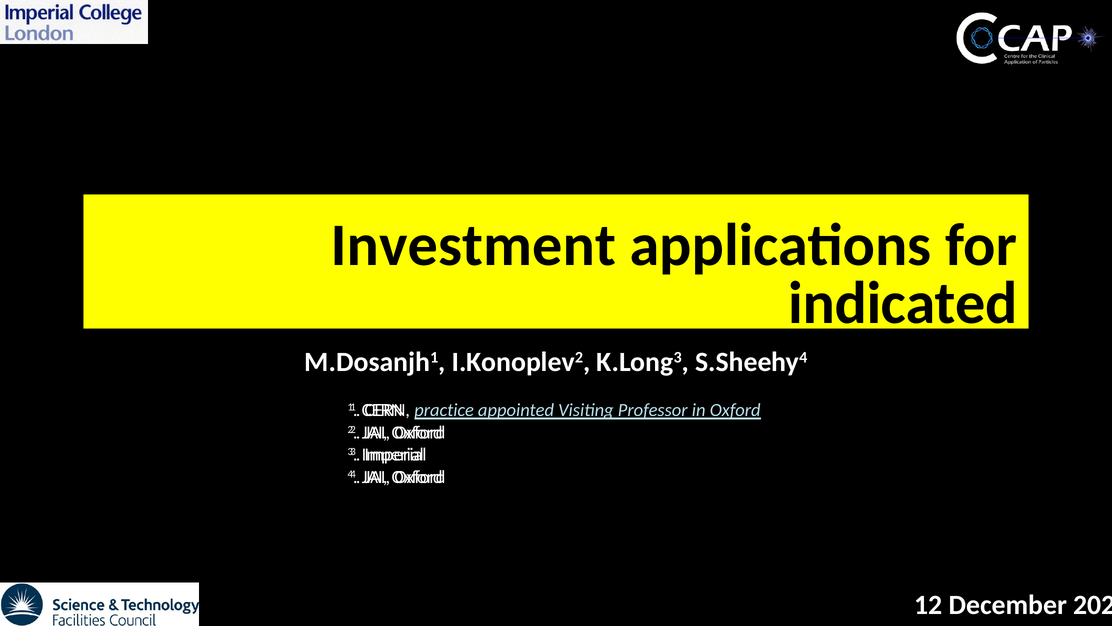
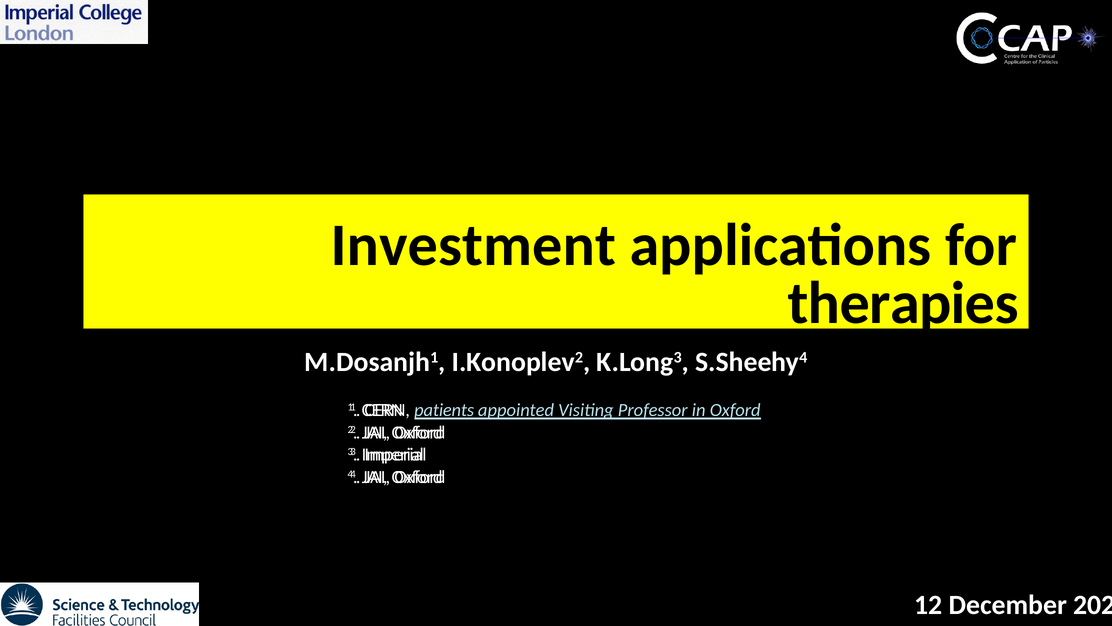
indicated: indicated -> therapies
practice: practice -> patients
